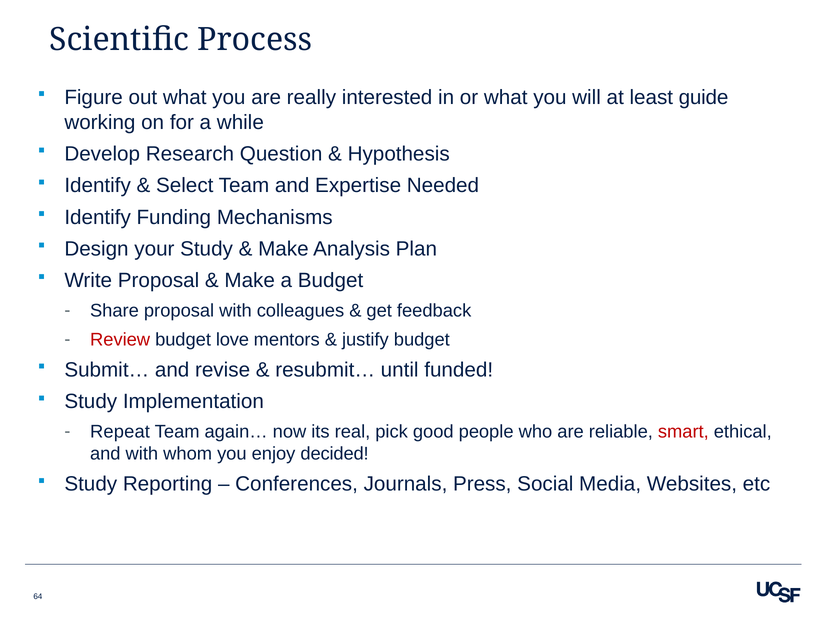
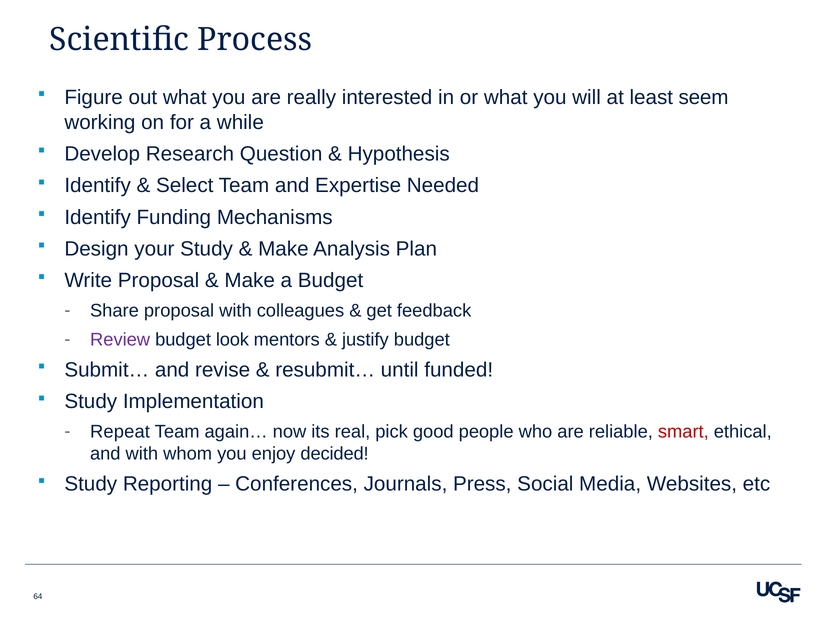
guide: guide -> seem
Review colour: red -> purple
love: love -> look
